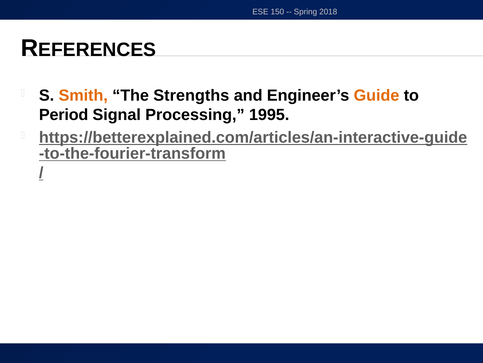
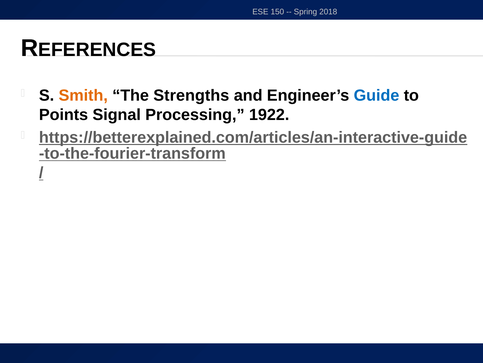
Guide colour: orange -> blue
Period: Period -> Points
1995: 1995 -> 1922
